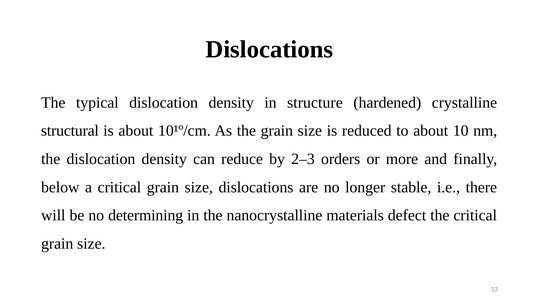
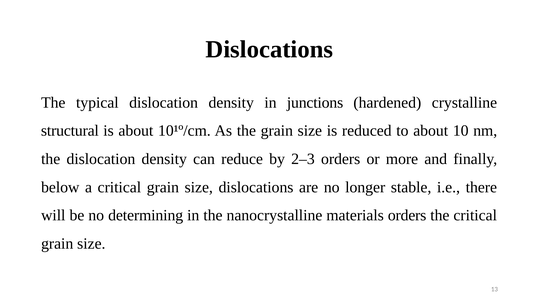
structure: structure -> junctions
materials defect: defect -> orders
